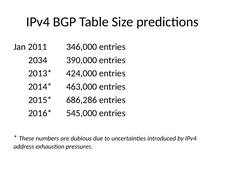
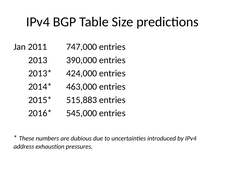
346,000: 346,000 -> 747,000
2034: 2034 -> 2013
686,286: 686,286 -> 515,883
